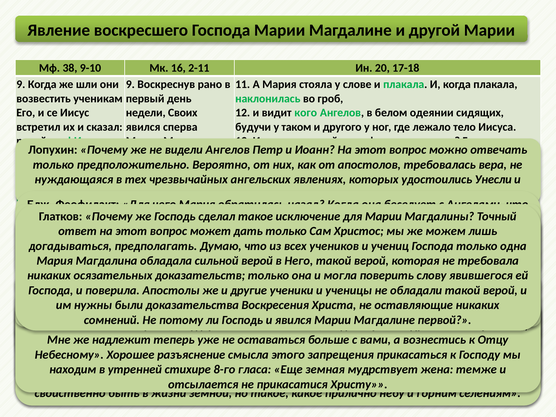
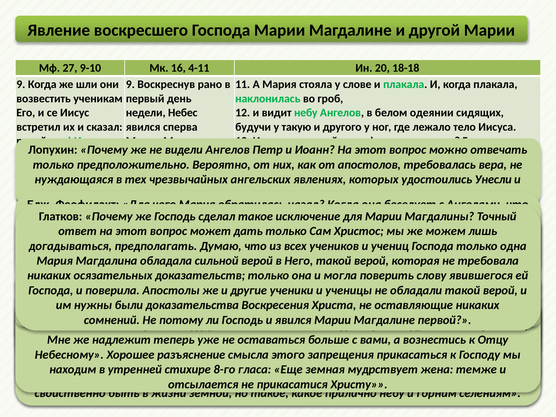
38: 38 -> 27
2-11: 2-11 -> 4-11
17-18: 17-18 -> 18-18
Своих: Своих -> Небес
видит кого: кого -> небу
у таком: таком -> такую
